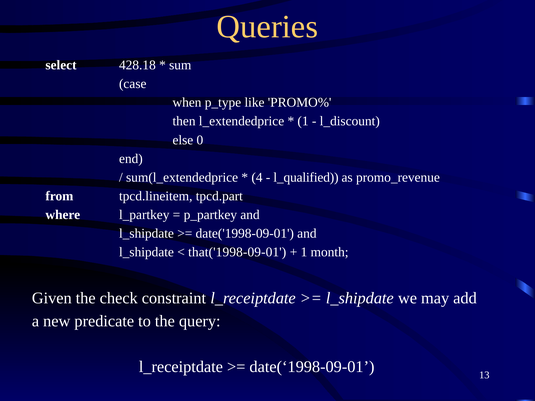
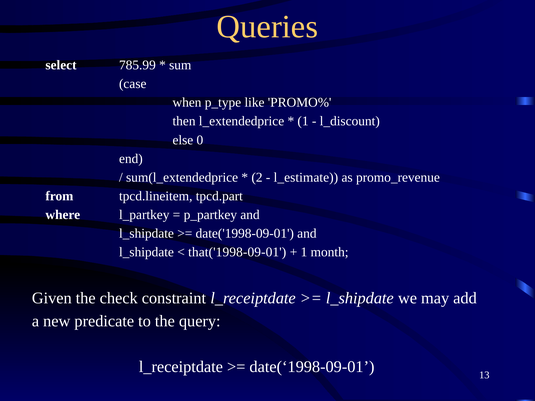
428.18: 428.18 -> 785.99
4: 4 -> 2
l_qualified: l_qualified -> l_estimate
